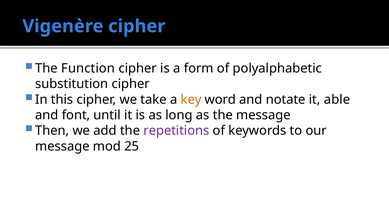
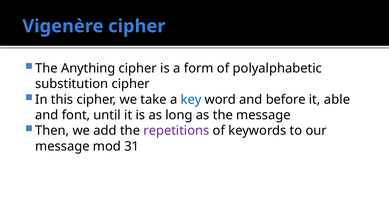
Function: Function -> Anything
key colour: orange -> blue
notate: notate -> before
25: 25 -> 31
